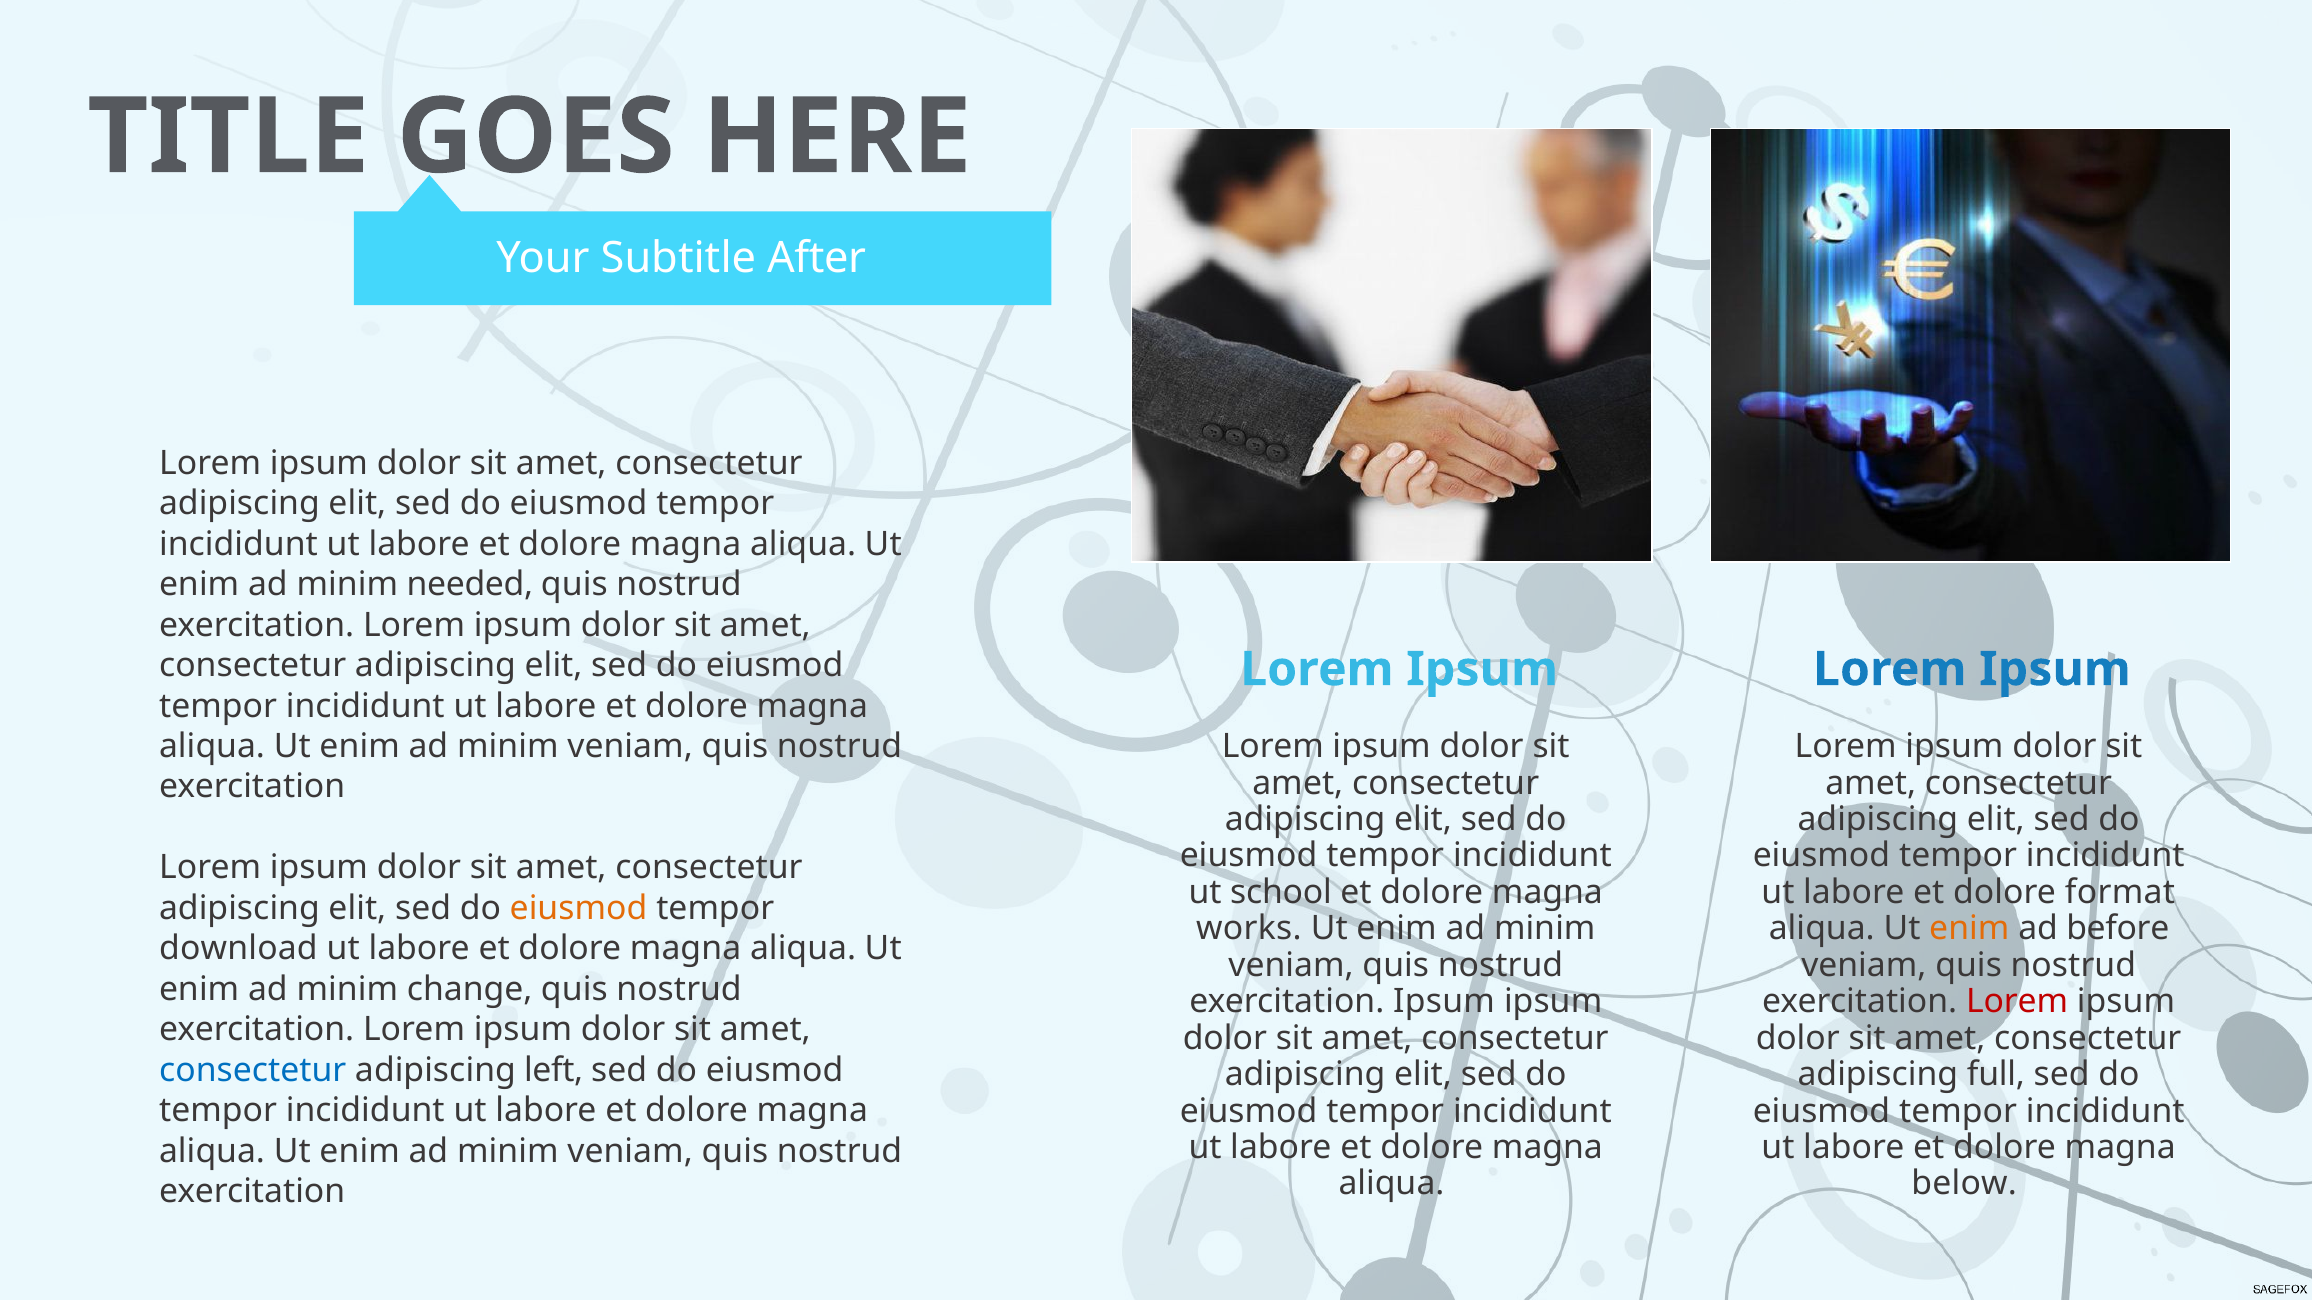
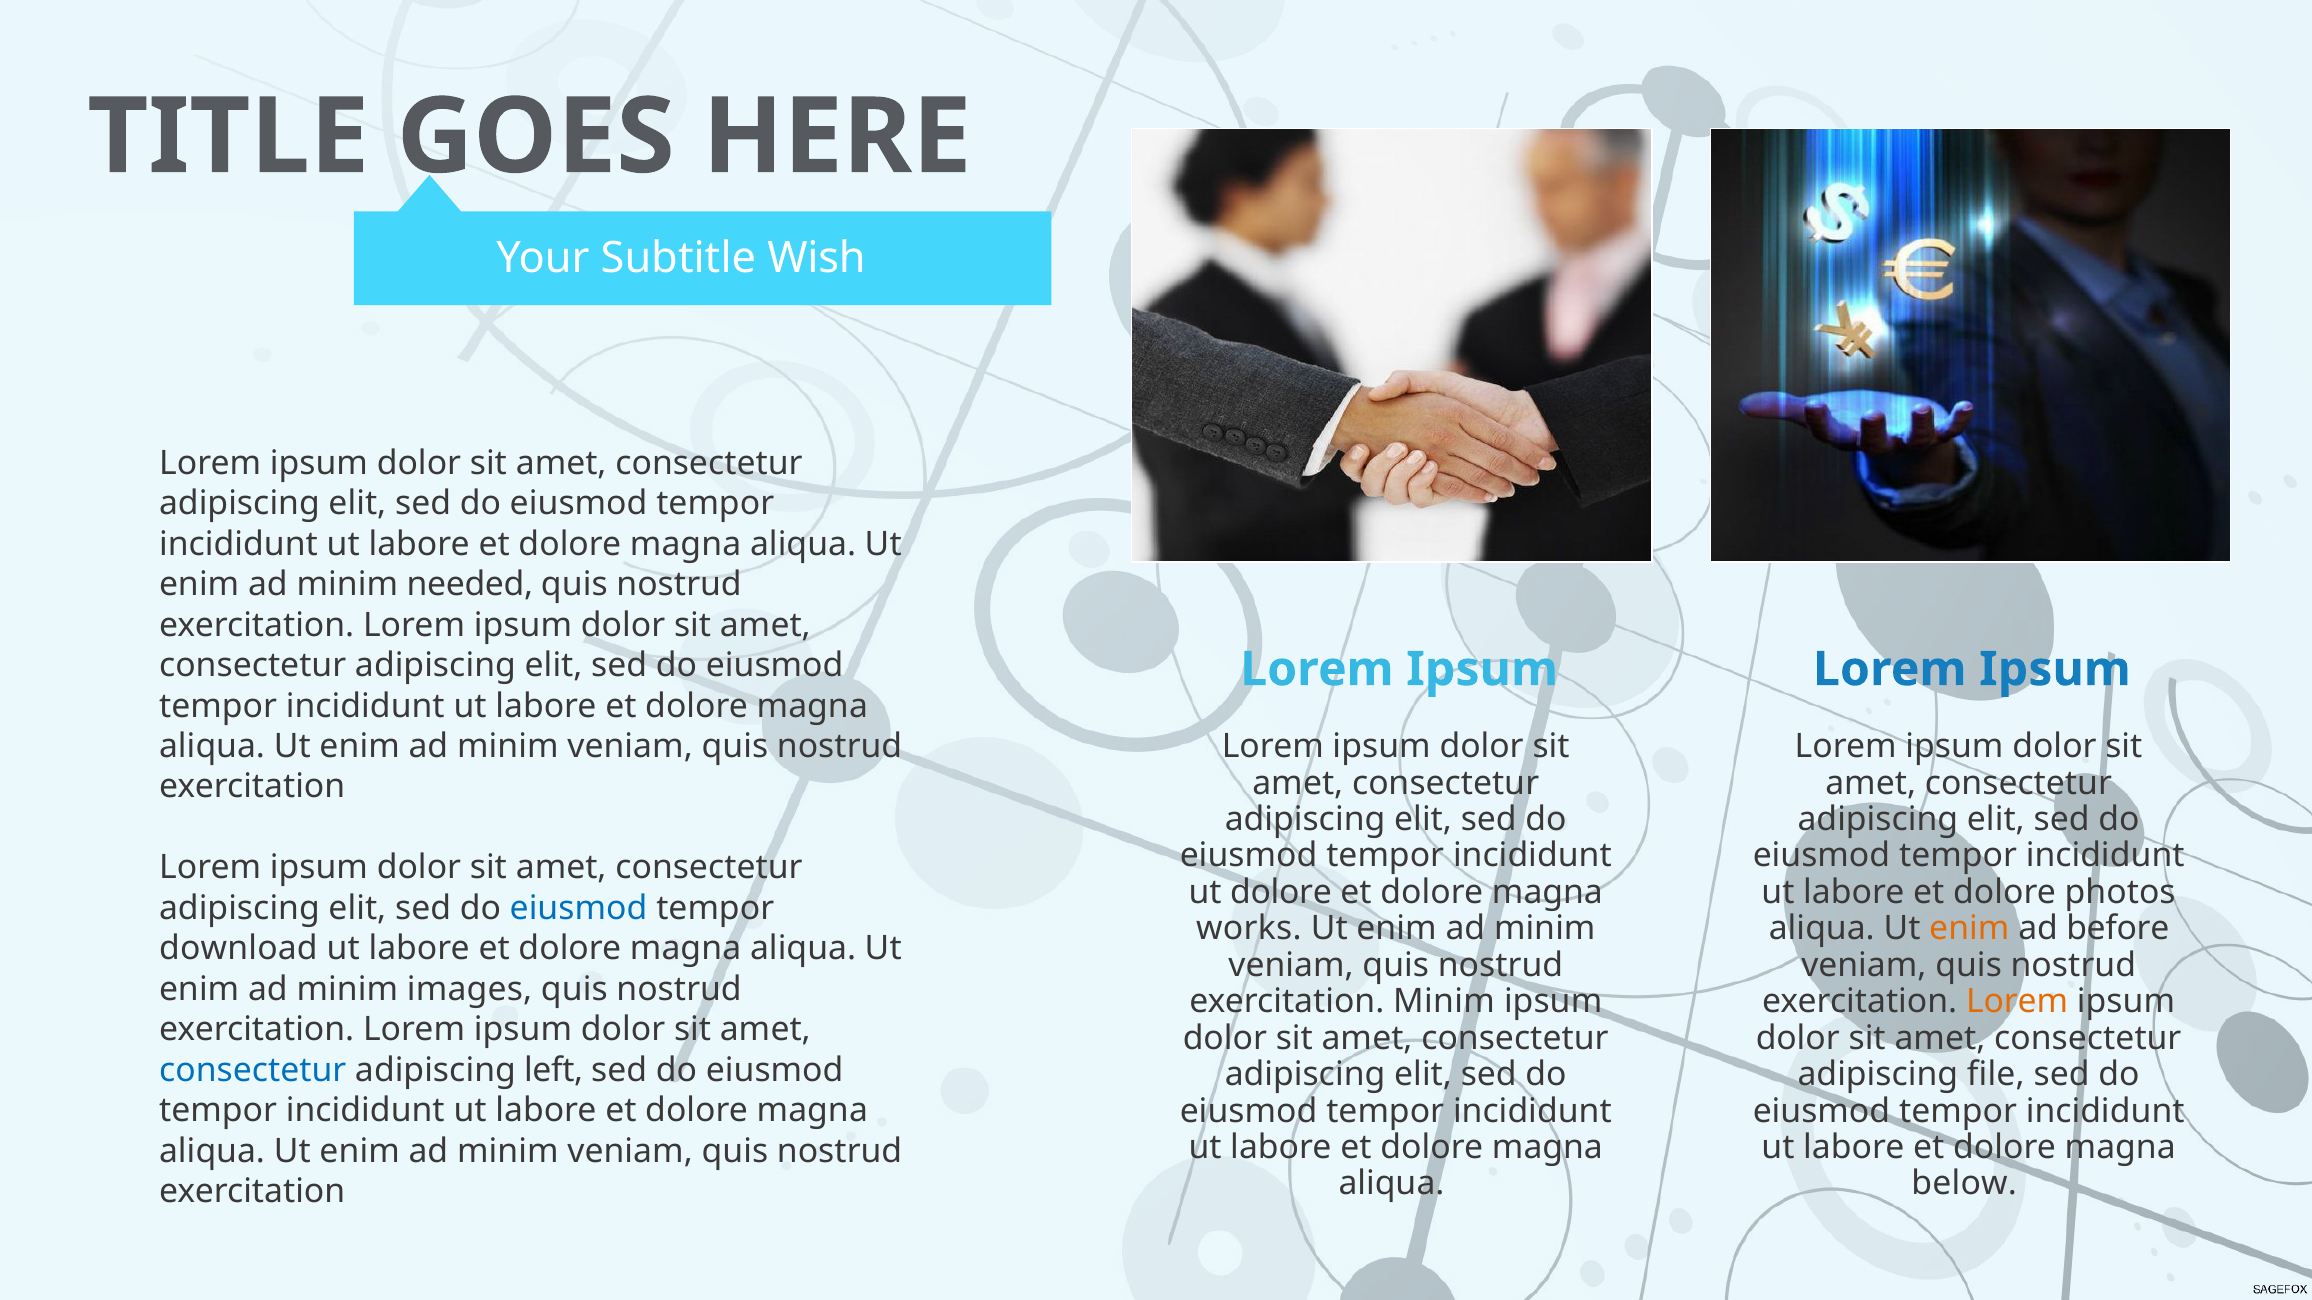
After: After -> Wish
ut school: school -> dolore
format: format -> photos
eiusmod at (579, 909) colour: orange -> blue
change: change -> images
exercitation Ipsum: Ipsum -> Minim
Lorem at (2017, 1002) colour: red -> orange
full: full -> file
